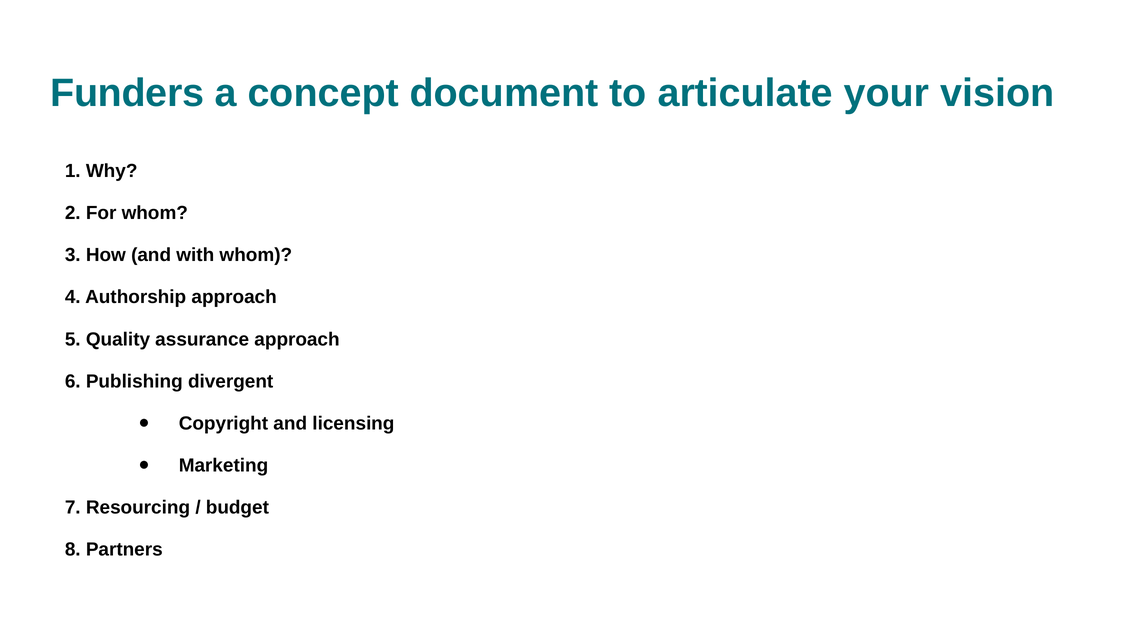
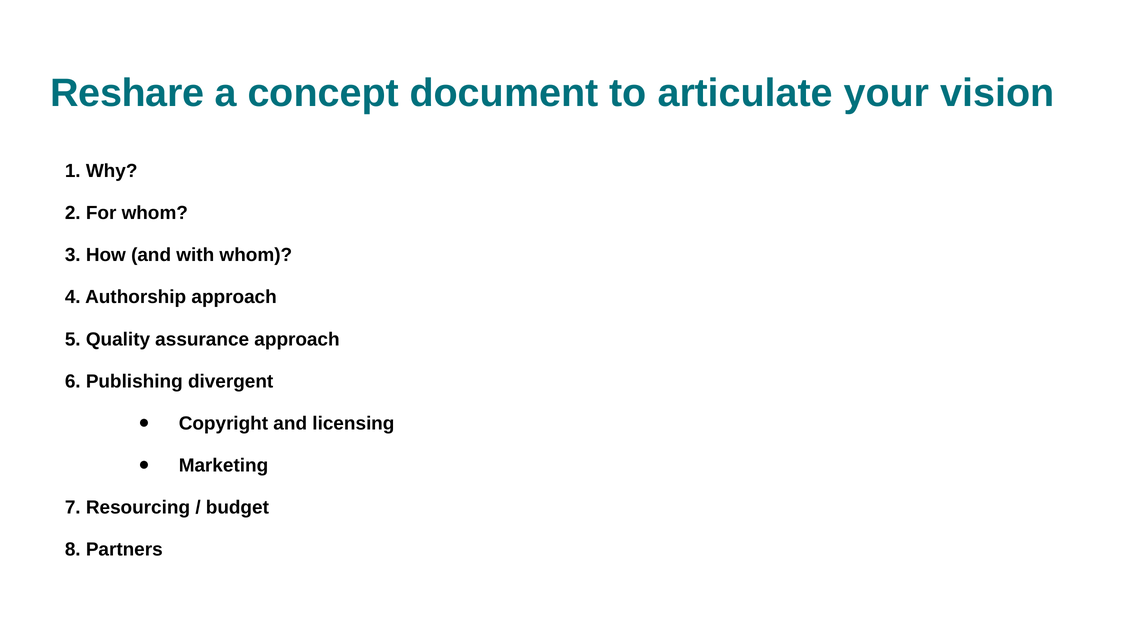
Funders: Funders -> Reshare
